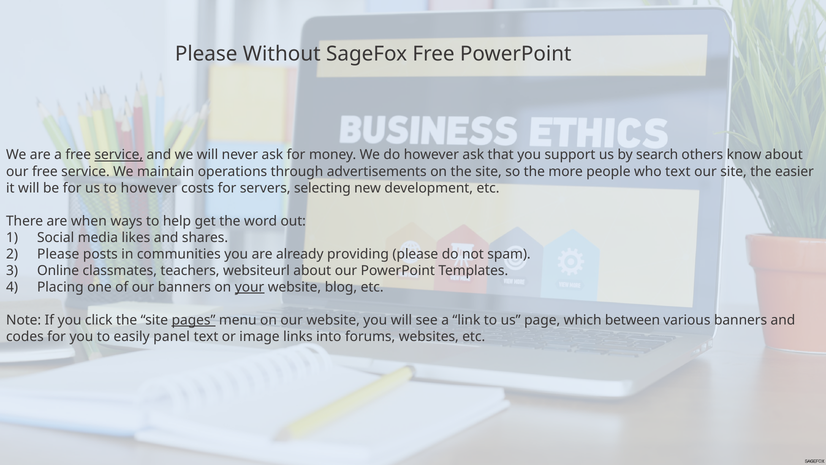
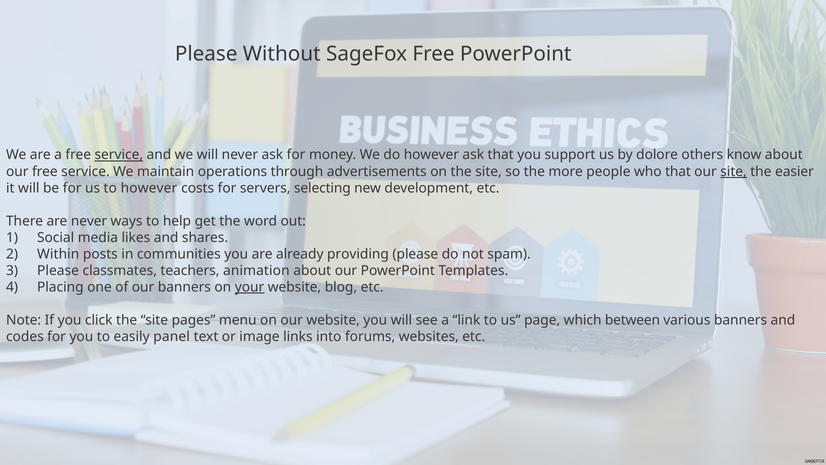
search: search -> dolore
who text: text -> that
site at (734, 171) underline: none -> present
are when: when -> never
Please at (58, 254): Please -> Within
Online at (58, 270): Online -> Please
websiteurl: websiteurl -> animation
pages underline: present -> none
